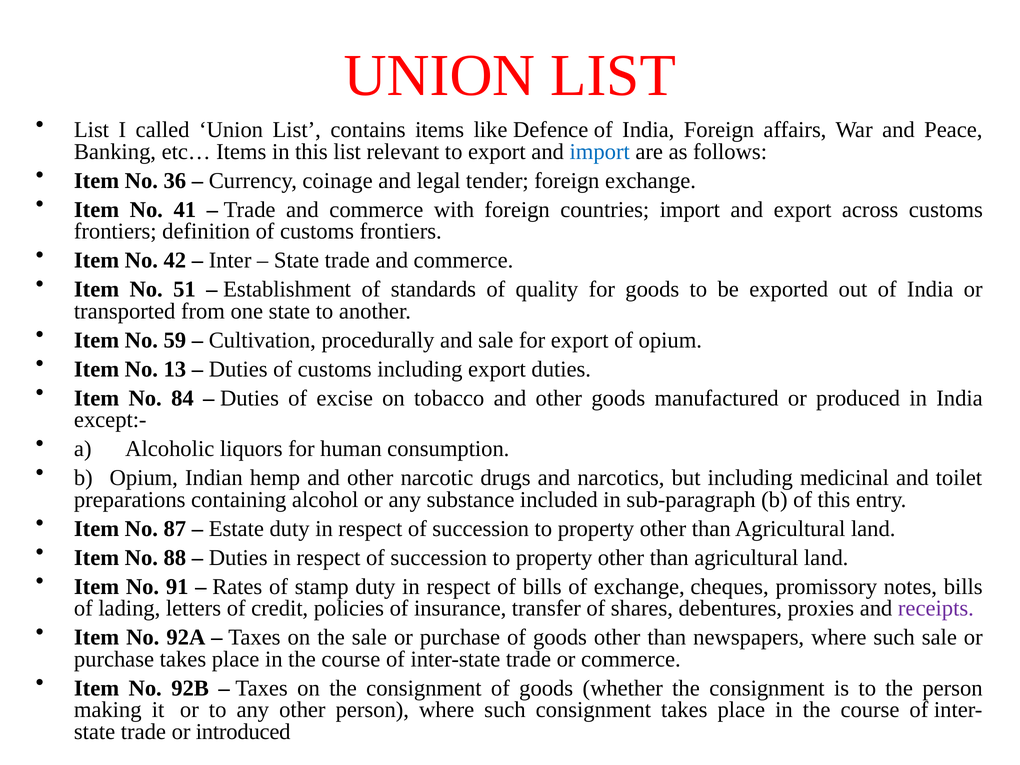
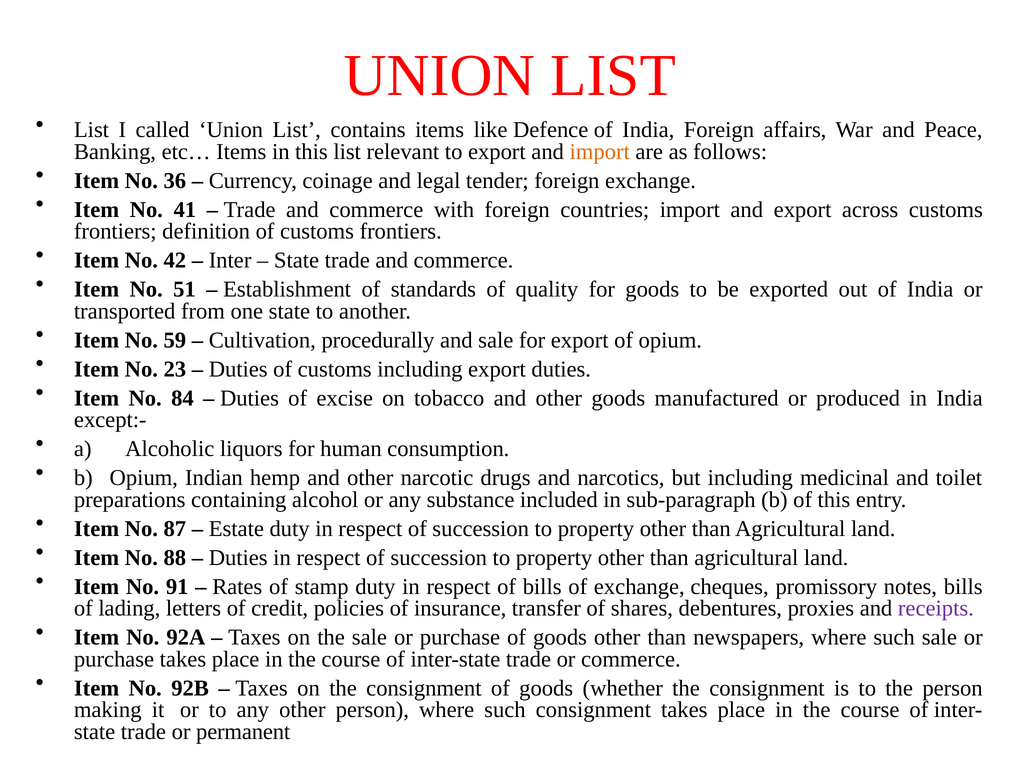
import at (600, 152) colour: blue -> orange
13: 13 -> 23
introduced: introduced -> permanent
